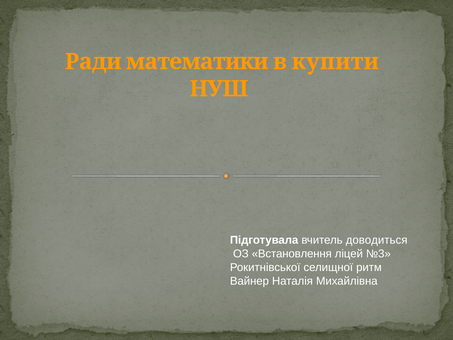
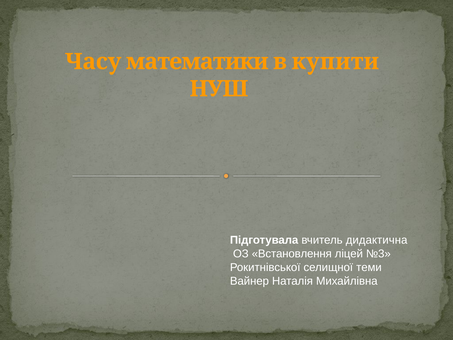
Ради: Ради -> Часу
доводиться: доводиться -> дидактична
ритм: ритм -> теми
